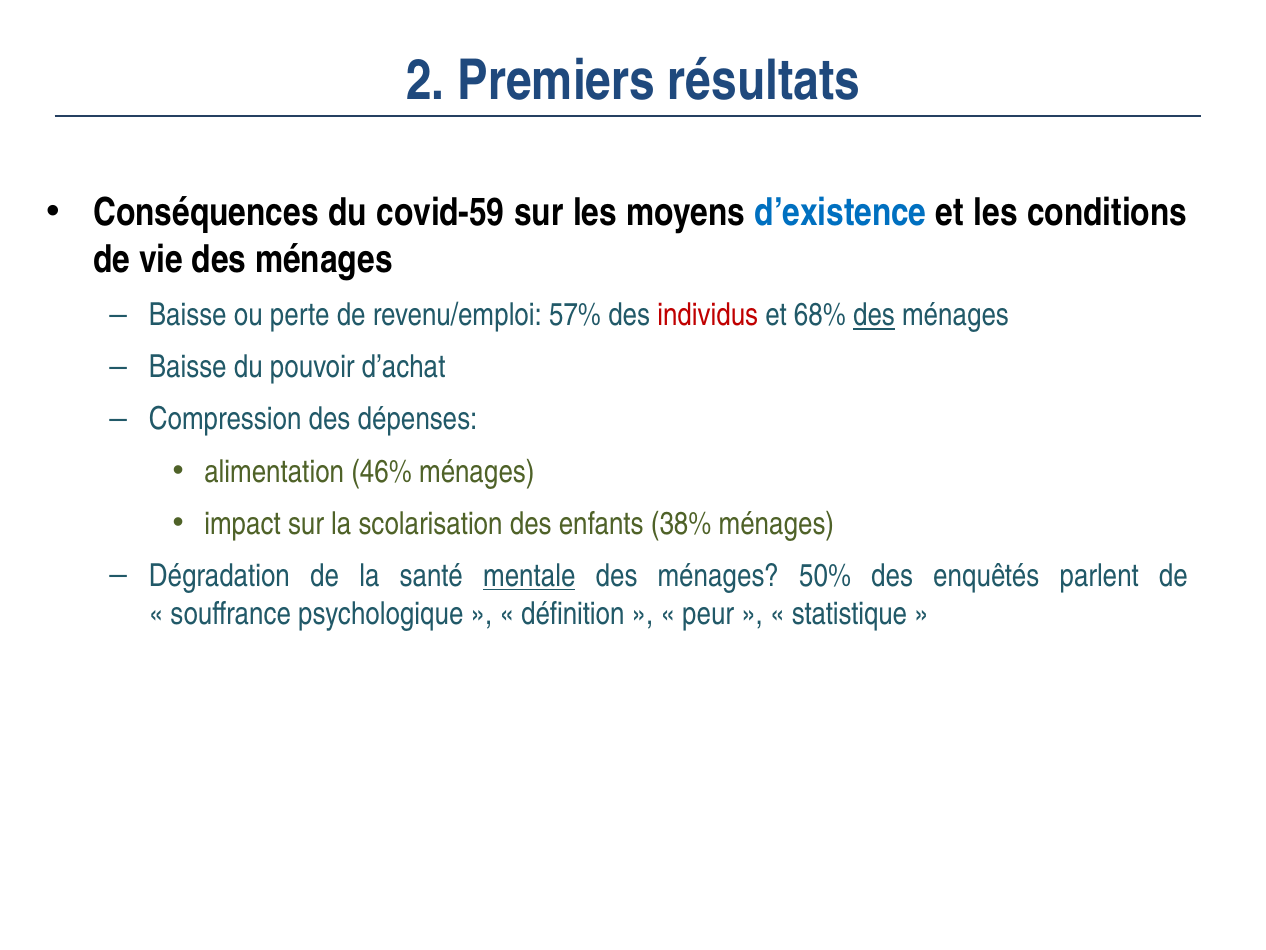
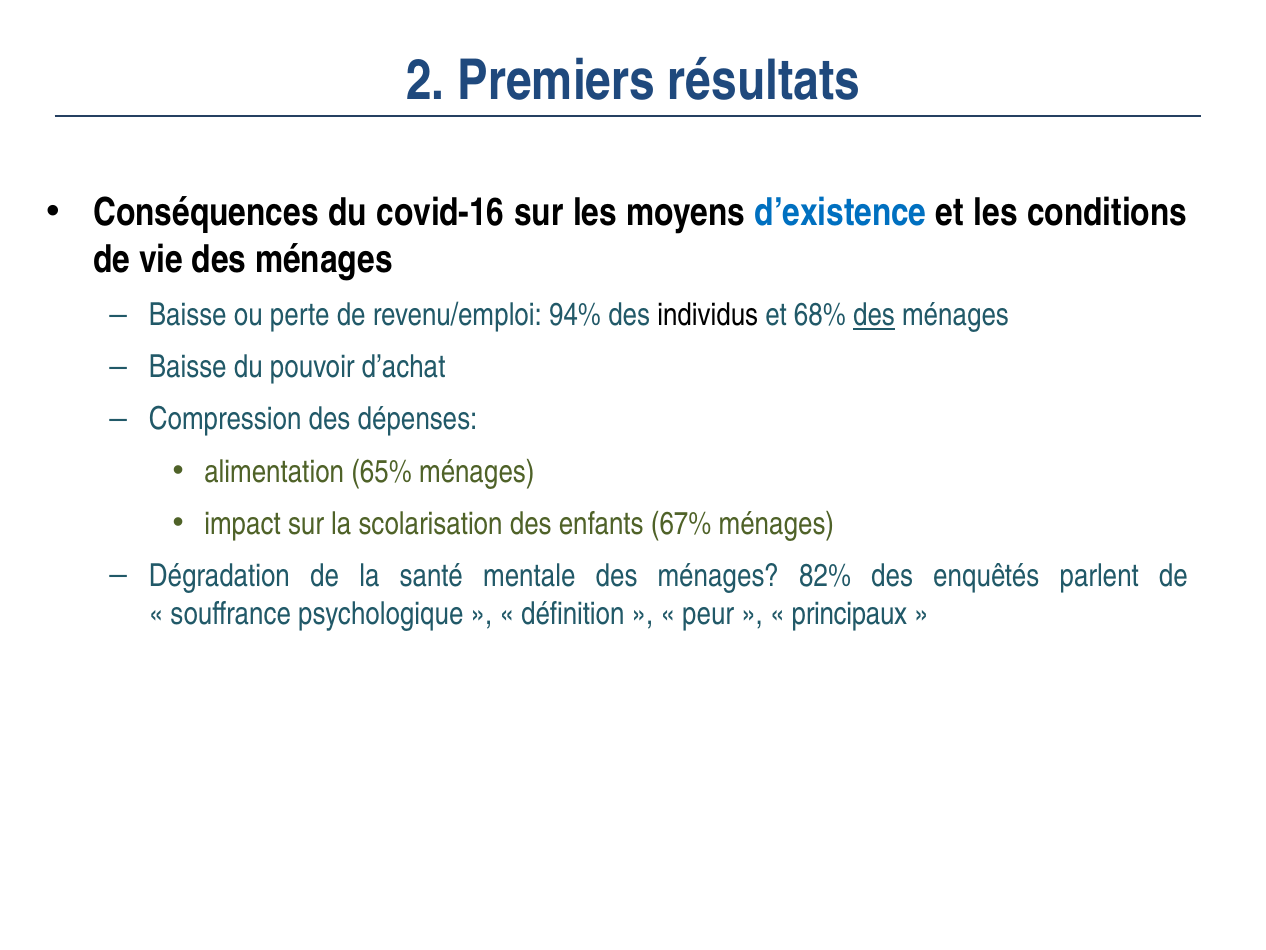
covid-59: covid-59 -> covid-16
57%: 57% -> 94%
individus colour: red -> black
46%: 46% -> 65%
38%: 38% -> 67%
mentale underline: present -> none
50%: 50% -> 82%
statistique: statistique -> principaux
